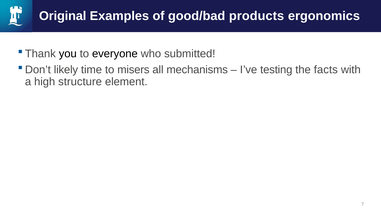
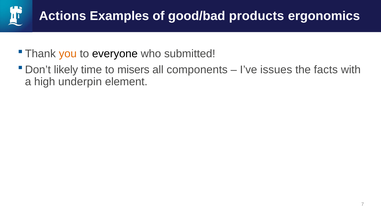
Original: Original -> Actions
you colour: black -> orange
mechanisms: mechanisms -> components
testing: testing -> issues
structure: structure -> underpin
